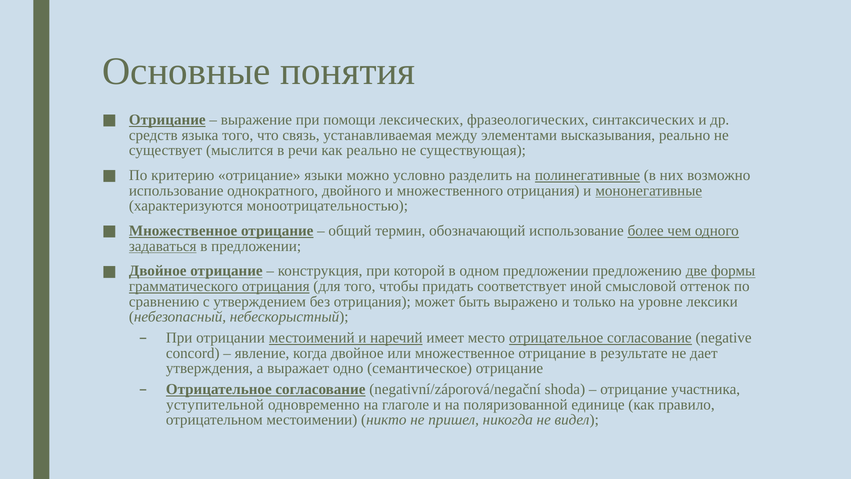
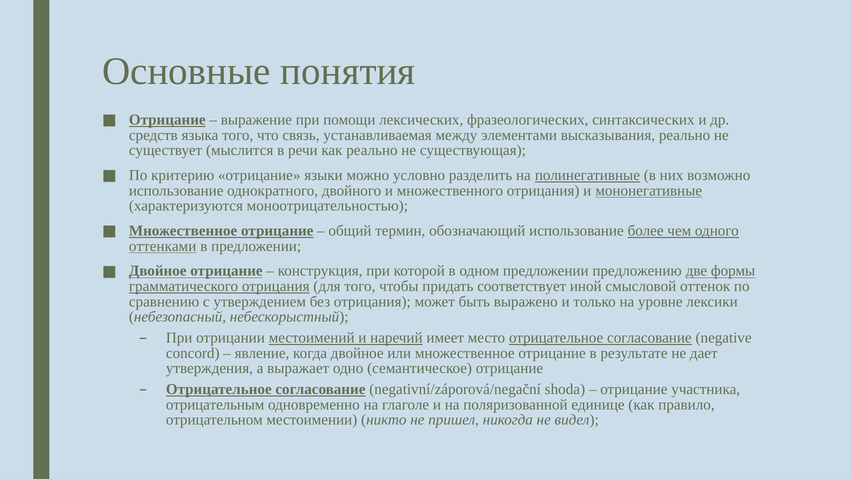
задаваться: задаваться -> оттенками
уступительной: уступительной -> отрицательным
